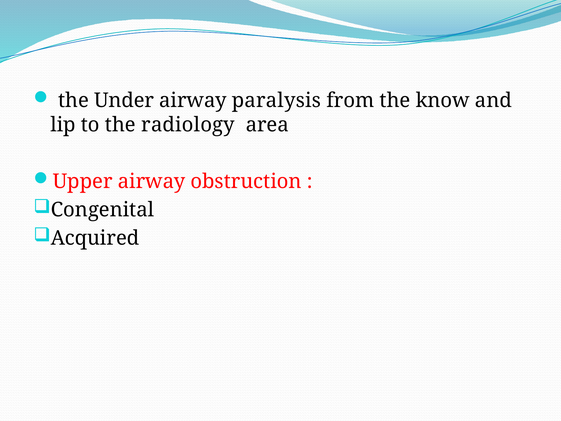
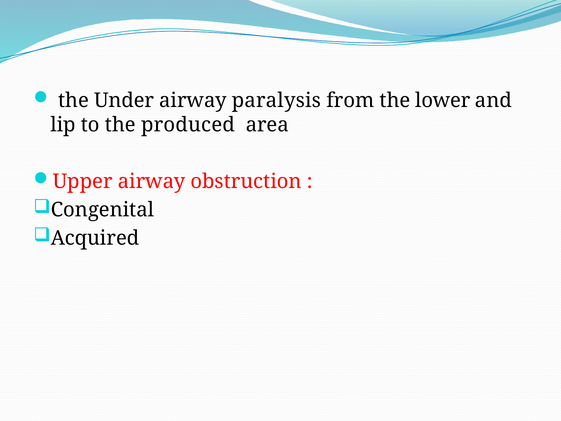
know: know -> lower
radiology: radiology -> produced
